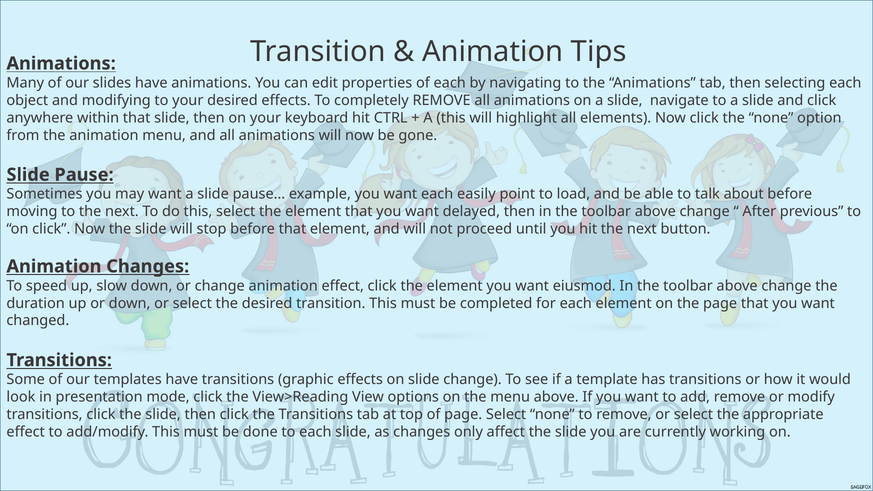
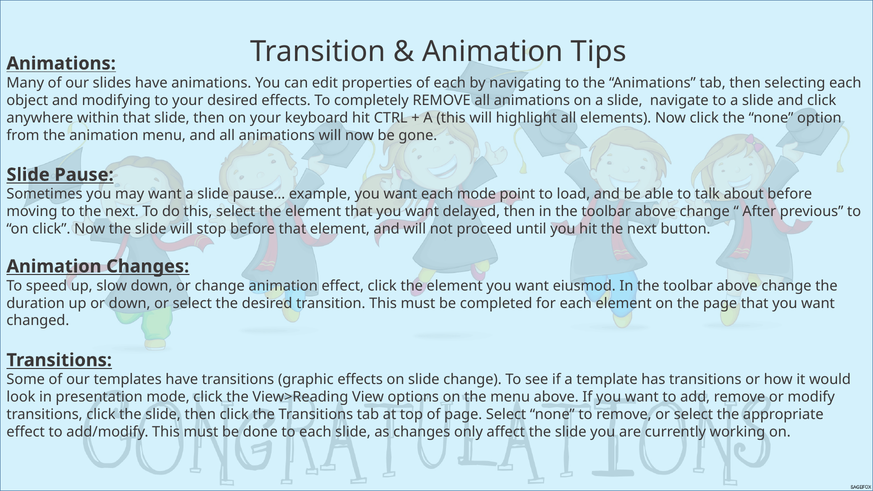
each easily: easily -> mode
